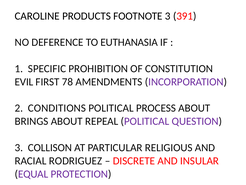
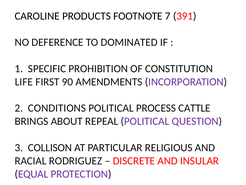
FOOTNOTE 3: 3 -> 7
EUTHANASIA: EUTHANASIA -> DOMINATED
EVIL: EVIL -> LIFE
78: 78 -> 90
PROCESS ABOUT: ABOUT -> CATTLE
